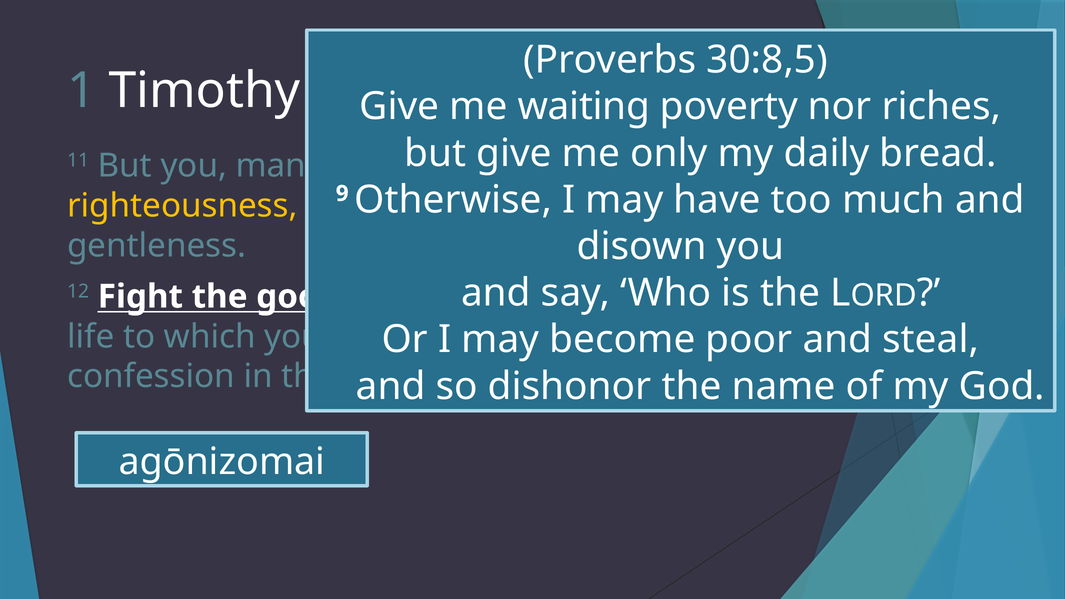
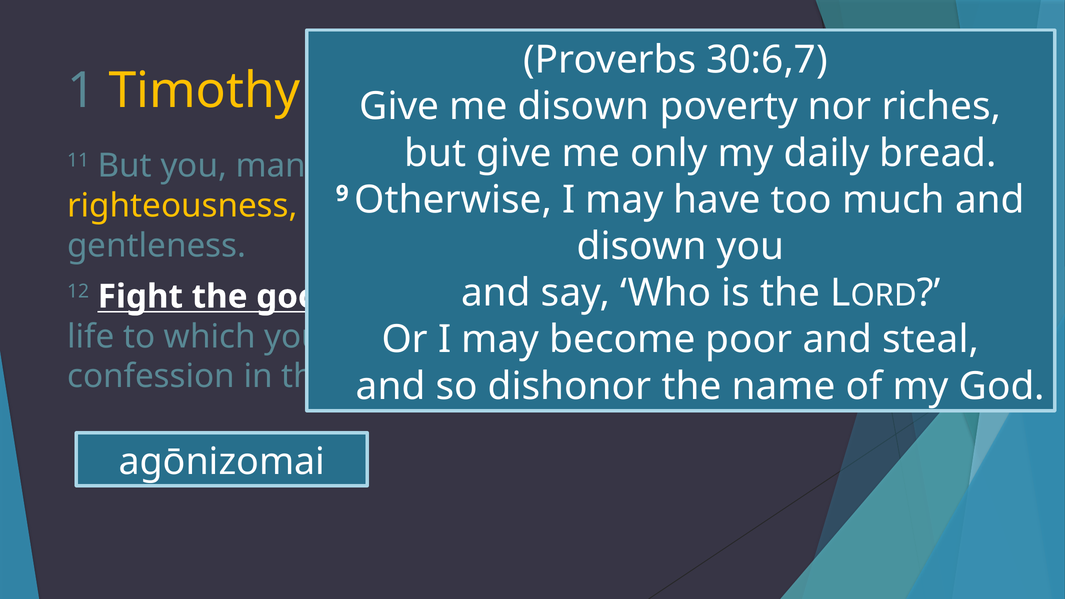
30:8,5: 30:8,5 -> 30:6,7
Timothy colour: white -> yellow
me waiting: waiting -> disown
